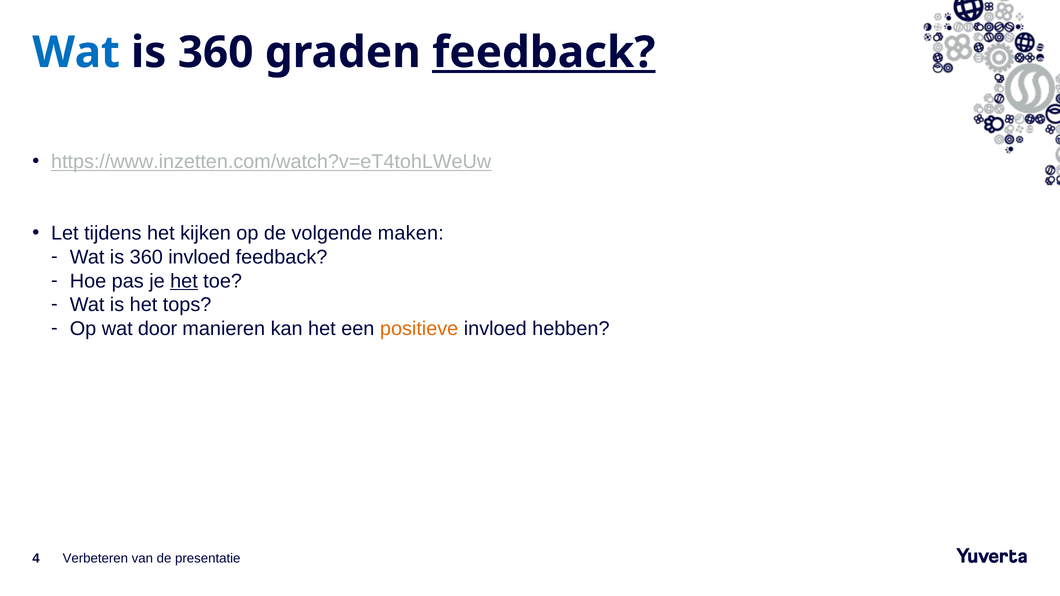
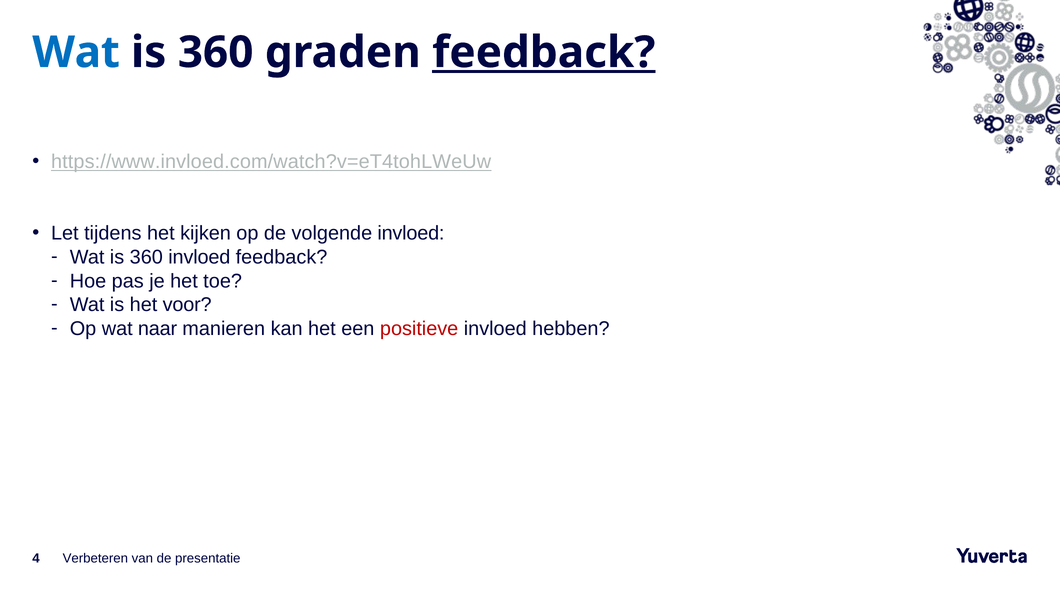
https://www.inzetten.com/watch?v=eT4tohLWeUw: https://www.inzetten.com/watch?v=eT4tohLWeUw -> https://www.invloed.com/watch?v=eT4tohLWeUw
volgende maken: maken -> invloed
het at (184, 281) underline: present -> none
tops: tops -> voor
door: door -> naar
positieve colour: orange -> red
